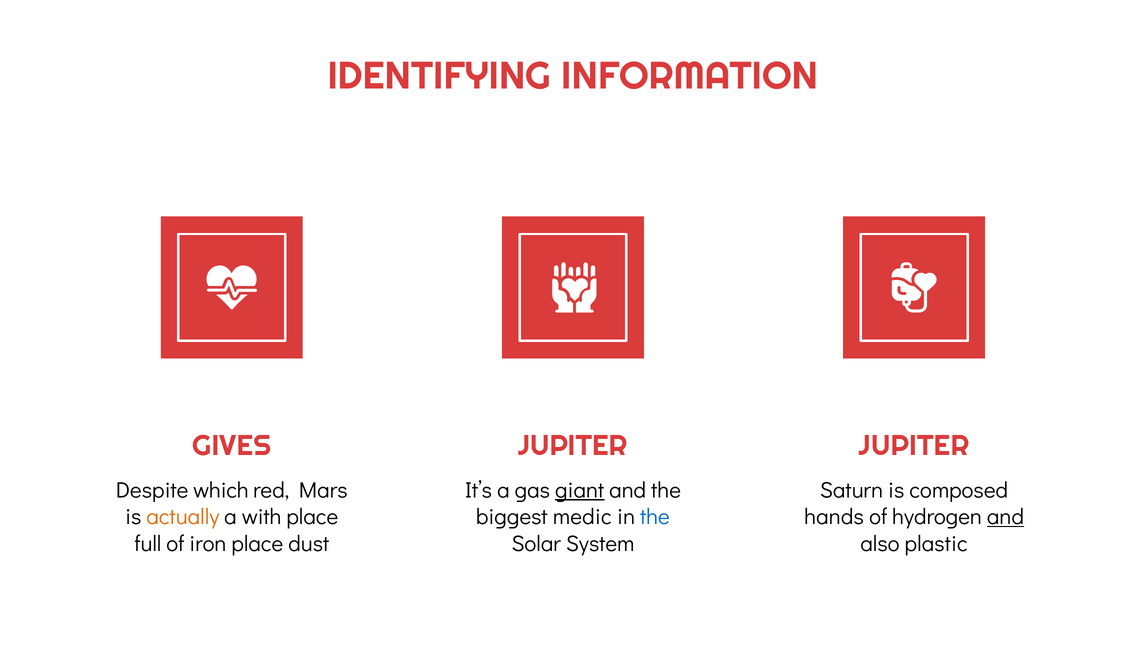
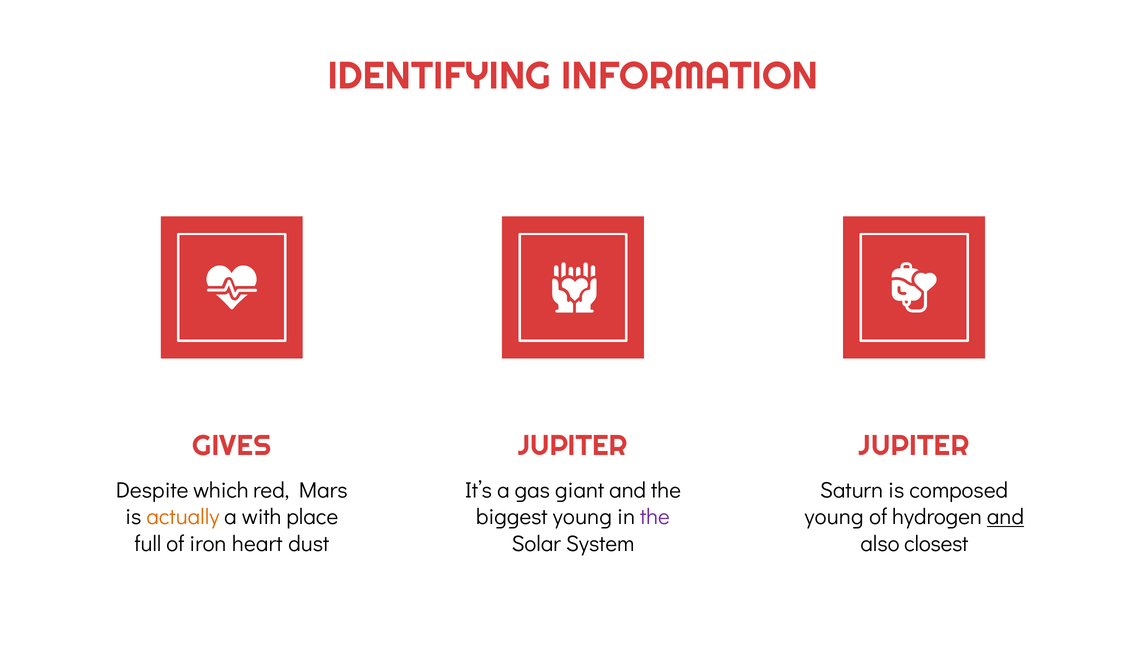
giant underline: present -> none
biggest medic: medic -> young
the at (655, 517) colour: blue -> purple
hands at (834, 517): hands -> young
iron place: place -> heart
plastic: plastic -> closest
